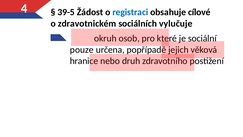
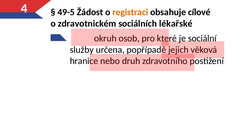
39-5: 39-5 -> 49-5
registraci colour: blue -> orange
vylučuje: vylučuje -> lékařské
pouze: pouze -> služby
